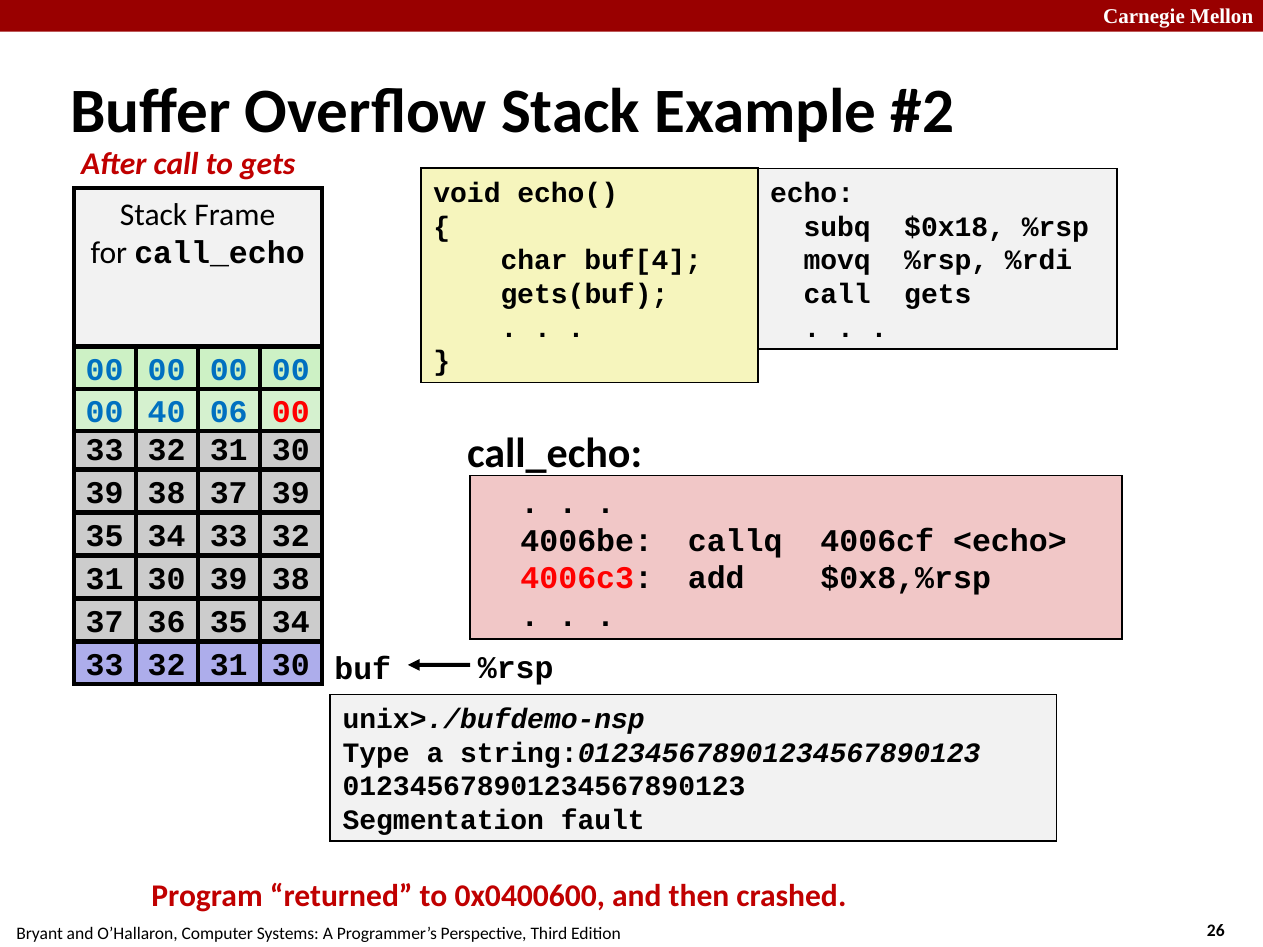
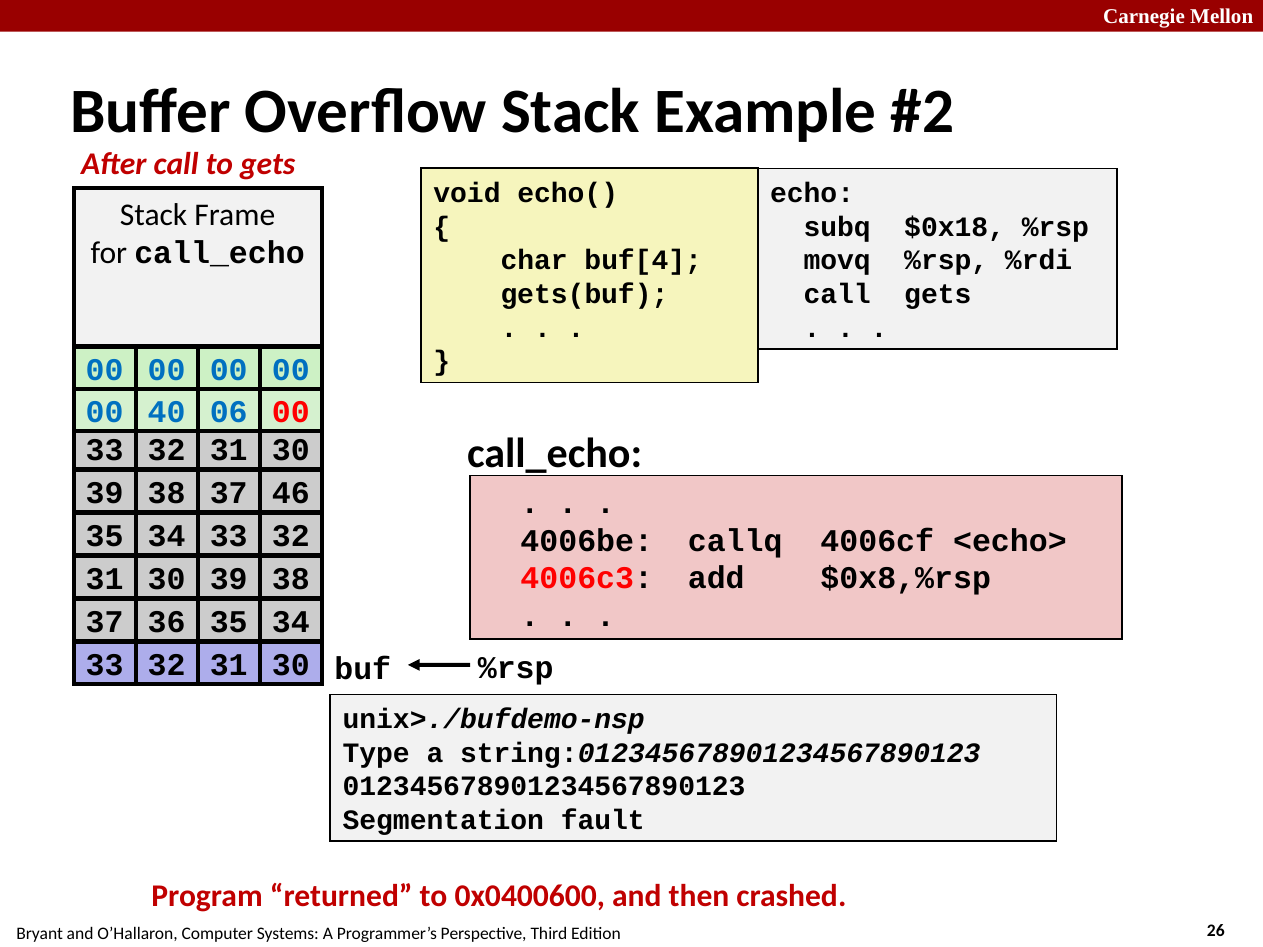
37 39: 39 -> 46
